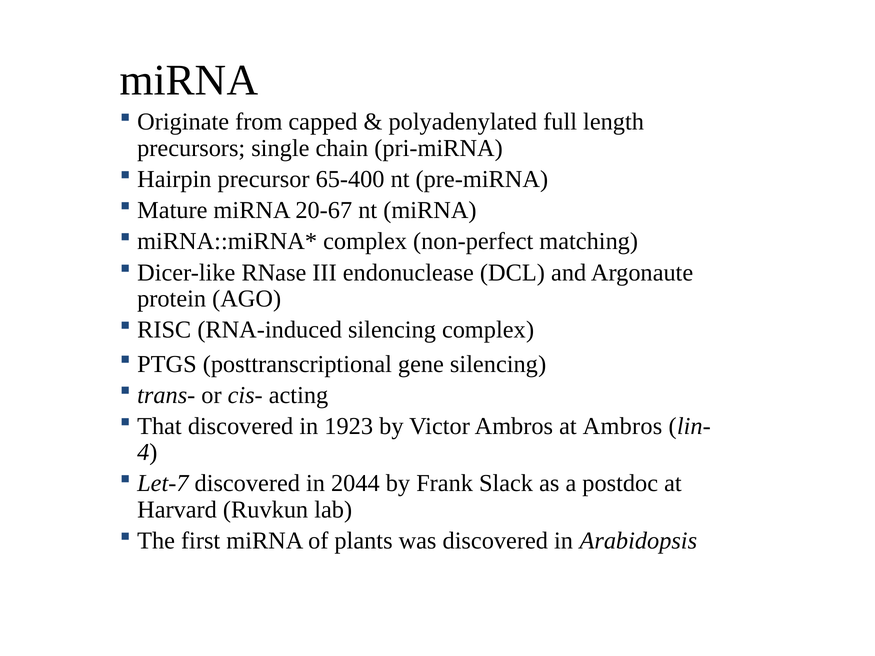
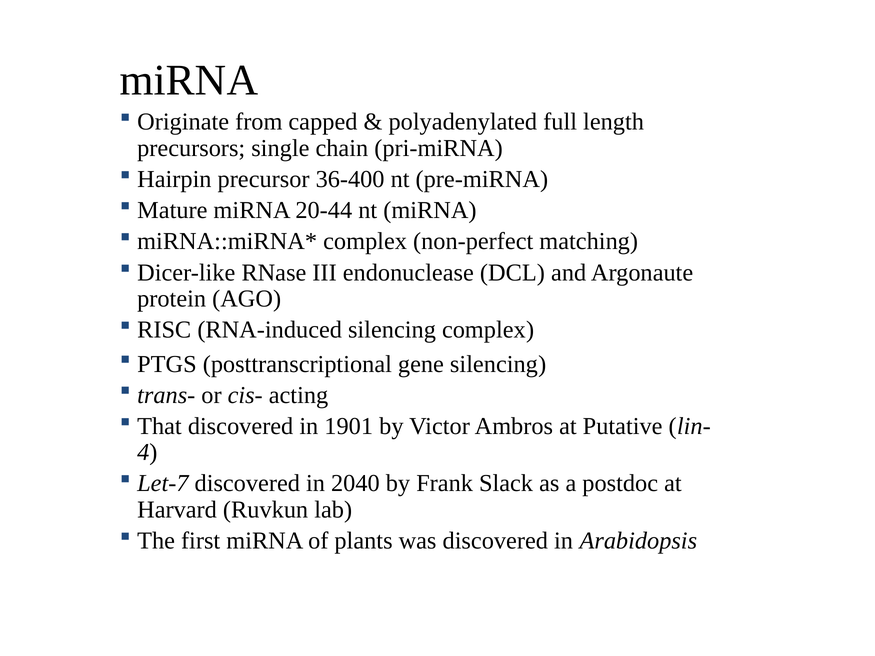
65-400: 65-400 -> 36-400
20-67: 20-67 -> 20-44
1923: 1923 -> 1901
at Ambros: Ambros -> Putative
2044: 2044 -> 2040
